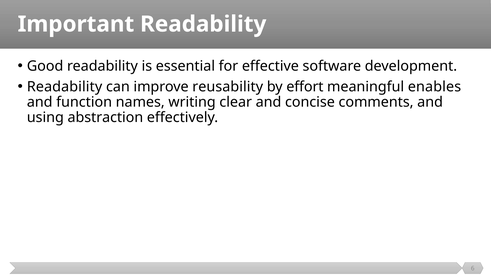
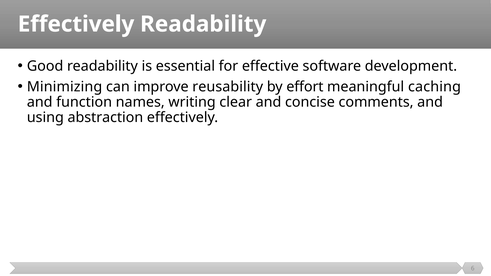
Important at (76, 24): Important -> Effectively
Readability at (65, 87): Readability -> Minimizing
enables: enables -> caching
